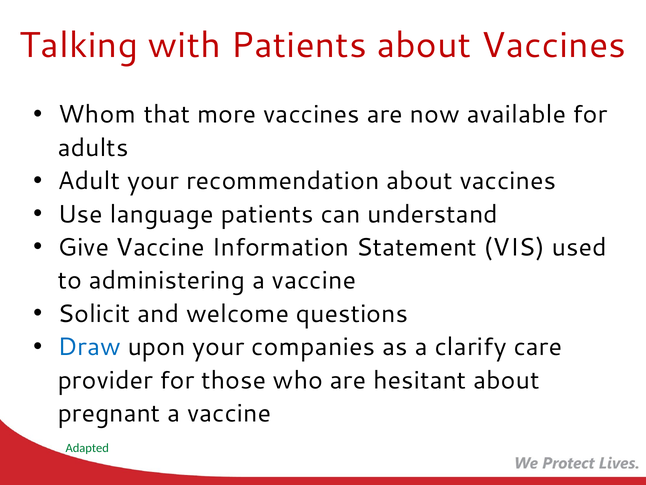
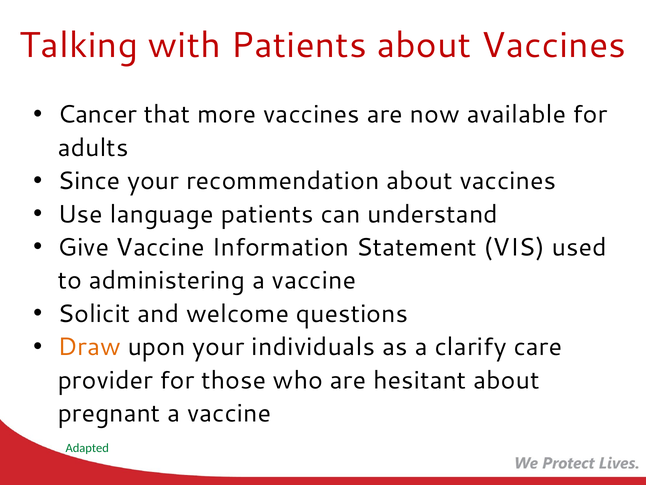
Whom: Whom -> Cancer
Adult: Adult -> Since
Draw colour: blue -> orange
companies: companies -> individuals
